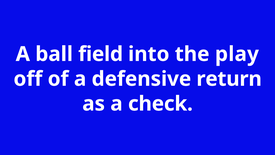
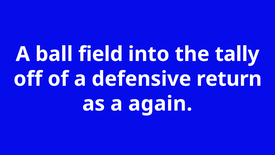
play: play -> tally
check: check -> again
